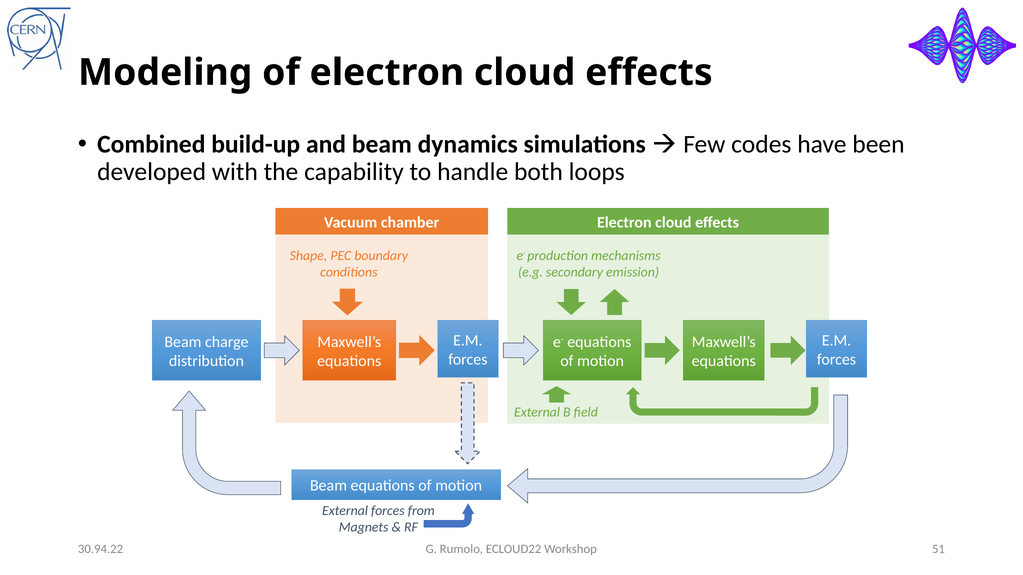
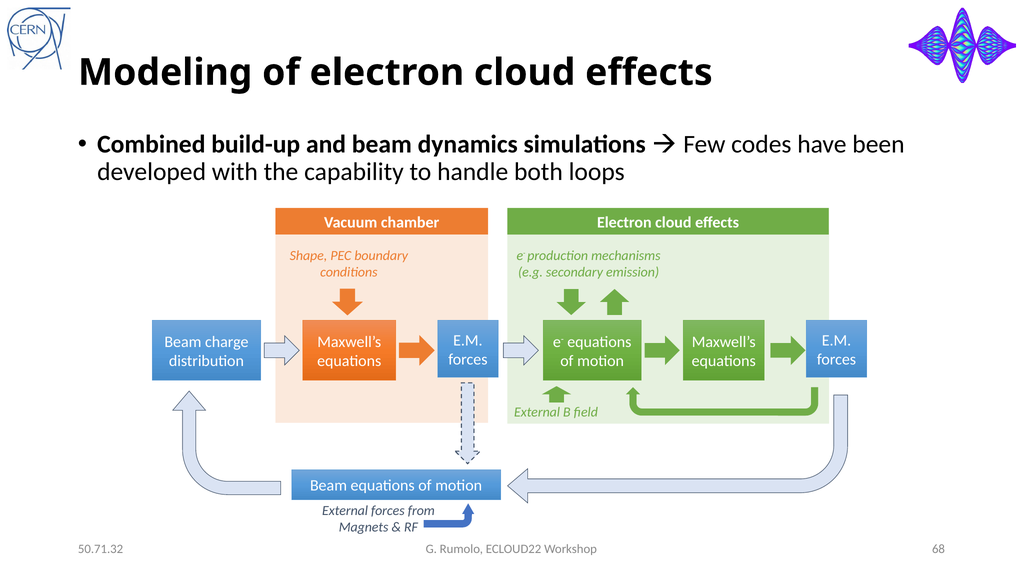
51: 51 -> 68
30.94.22: 30.94.22 -> 50.71.32
